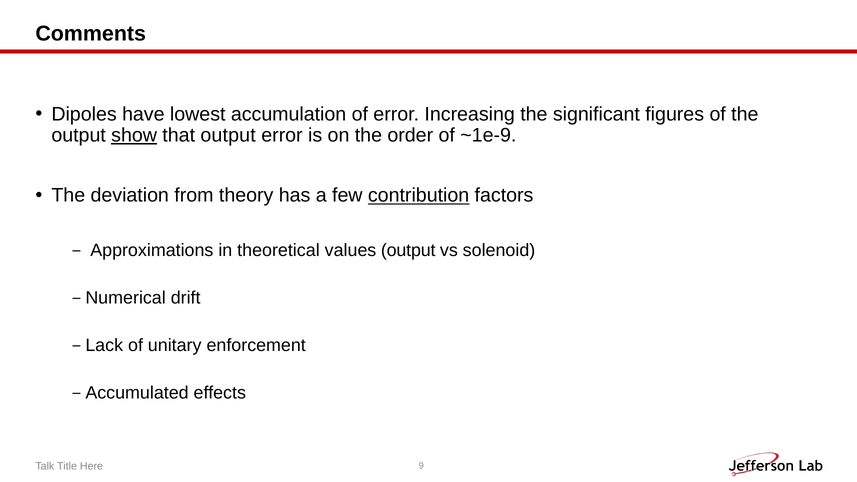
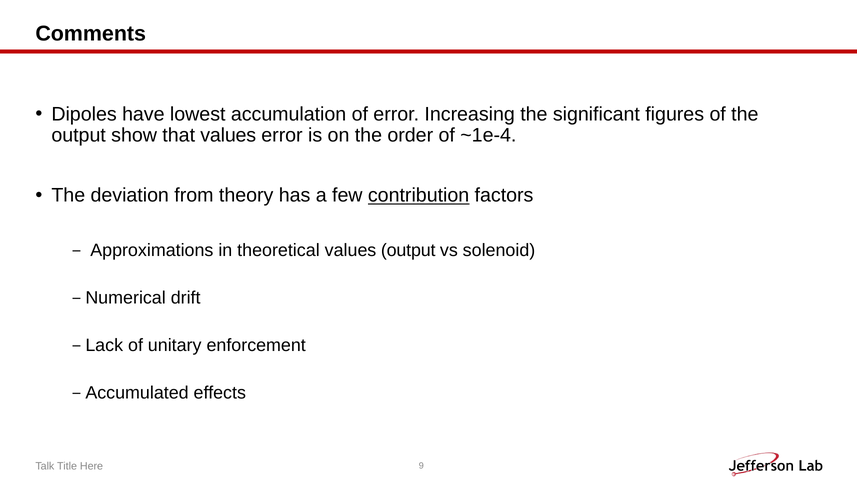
show underline: present -> none
that output: output -> values
~1e-9: ~1e-9 -> ~1e-4
